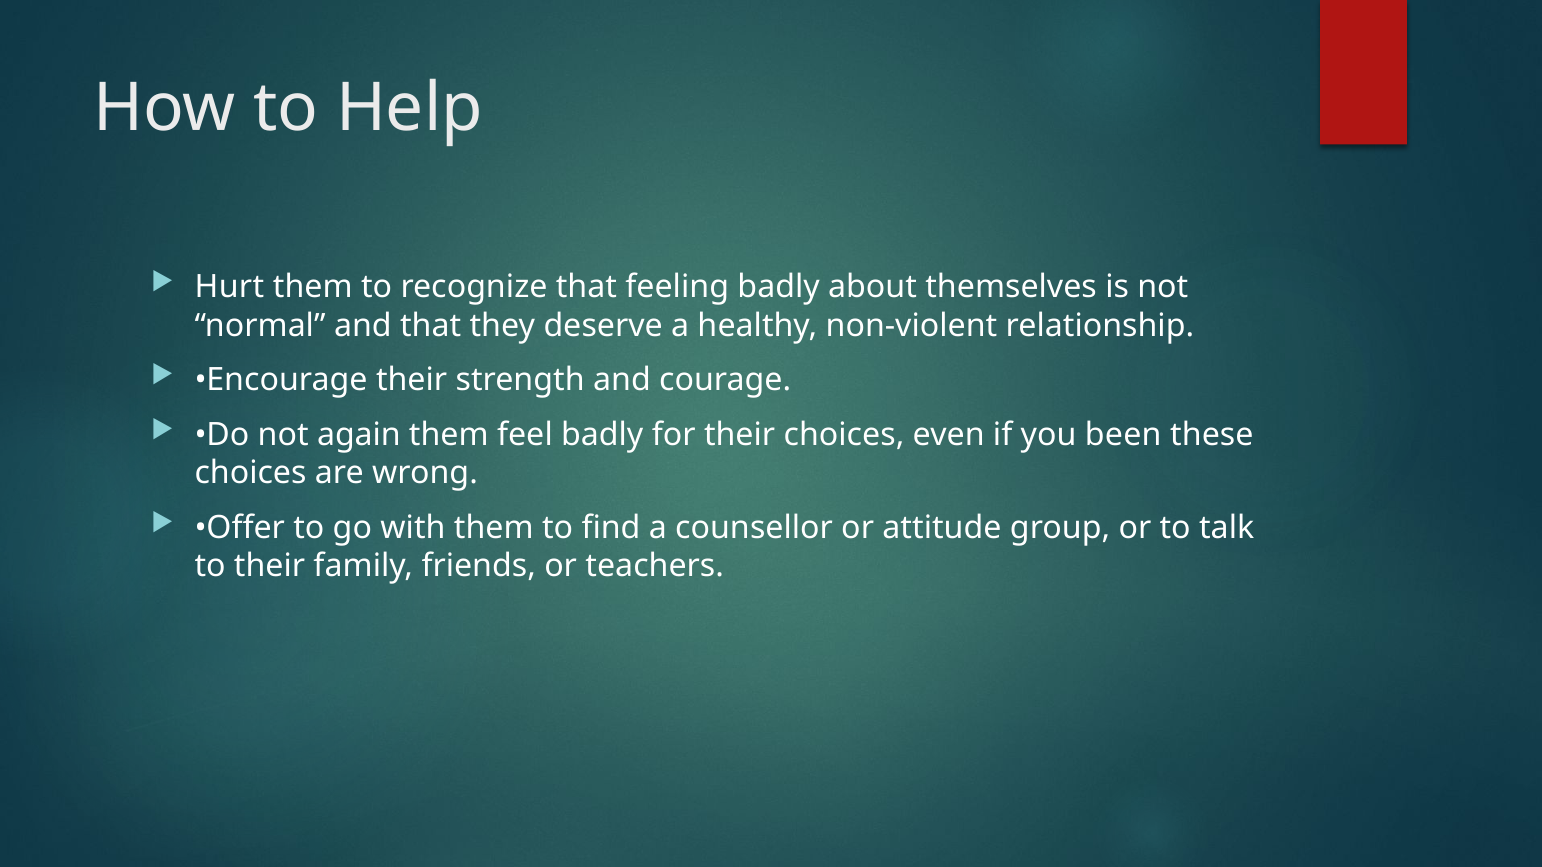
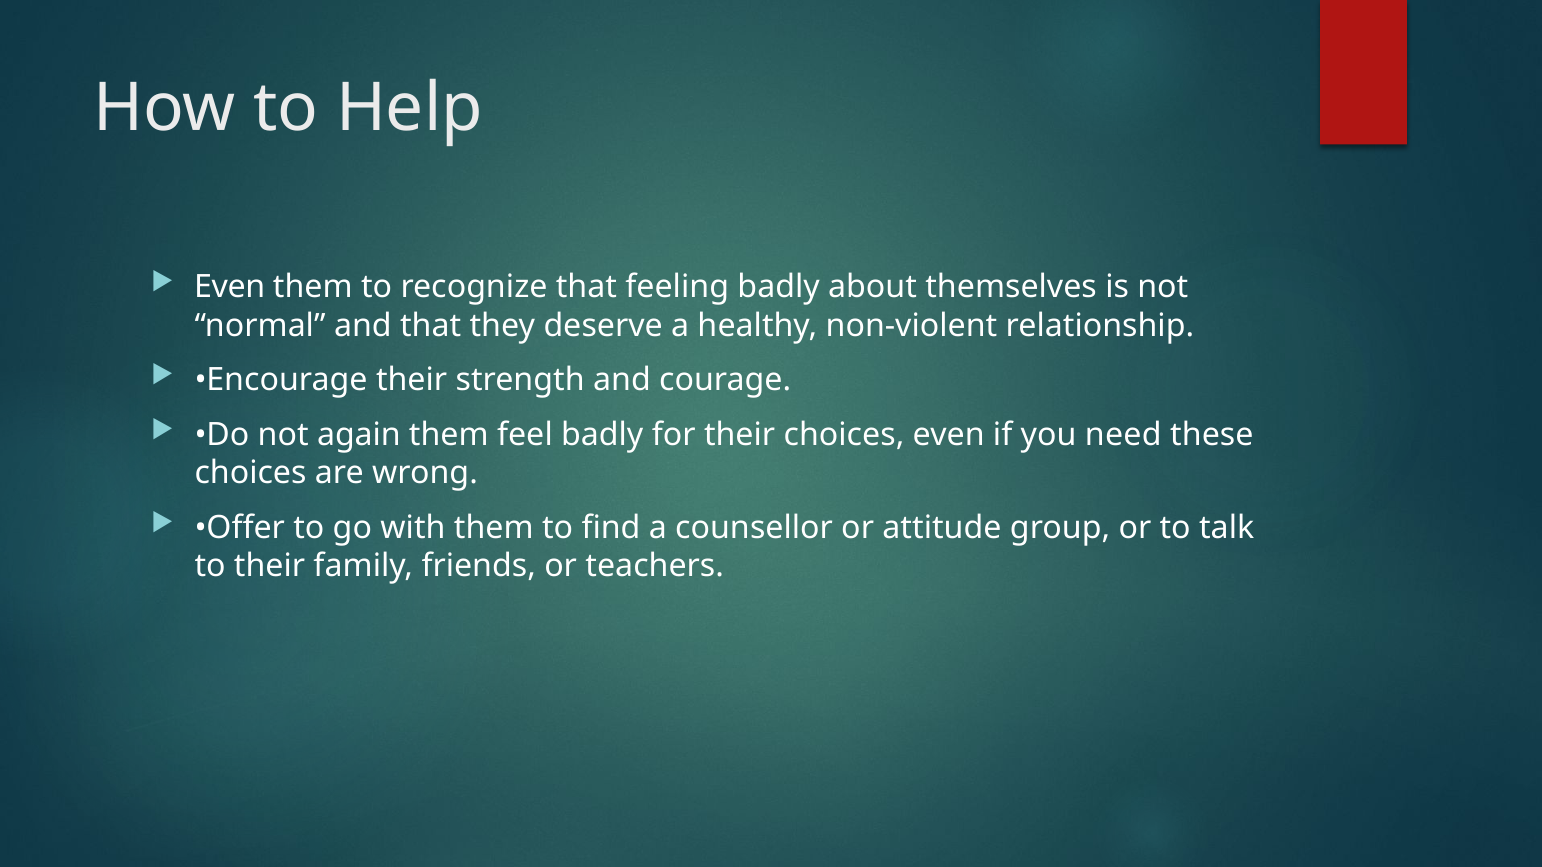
Hurt at (229, 287): Hurt -> Even
been: been -> need
